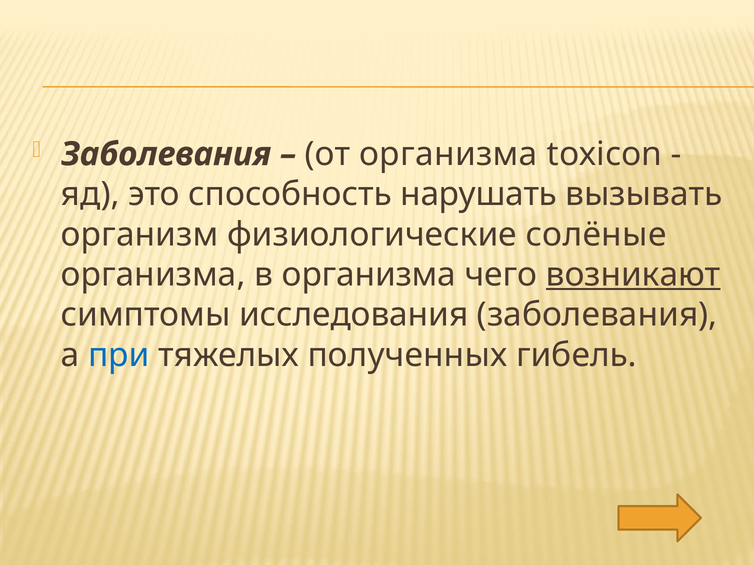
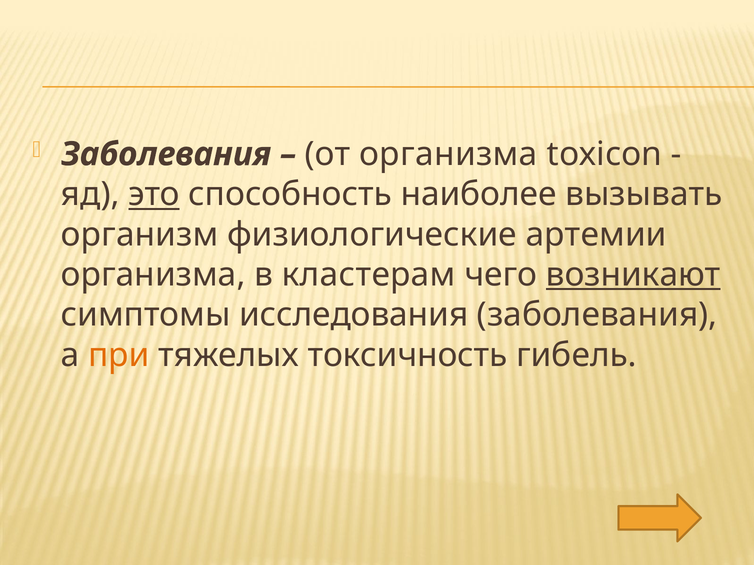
это underline: none -> present
нарушать: нарушать -> наиболее
солёные: солёные -> артемии
в организма: организма -> кластерам
при colour: blue -> orange
полученных: полученных -> токсичность
